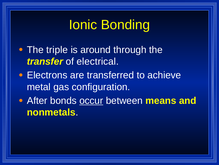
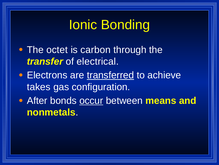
triple: triple -> octet
around: around -> carbon
transferred underline: none -> present
metal: metal -> takes
